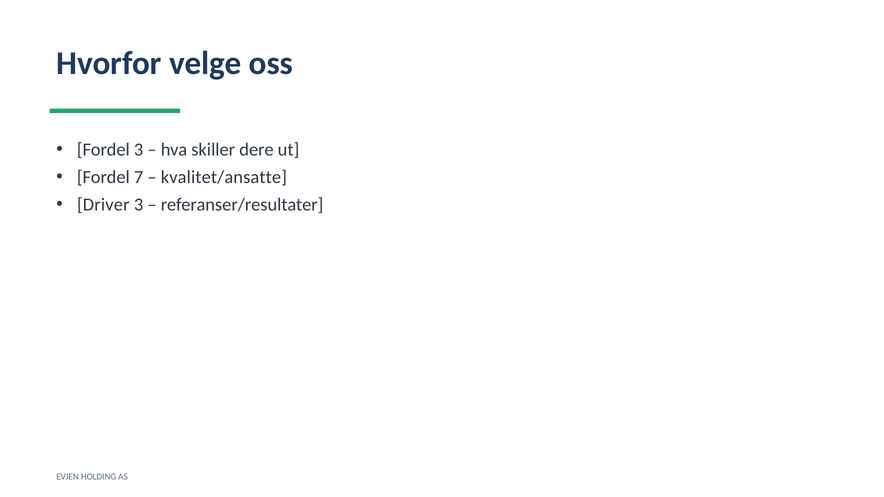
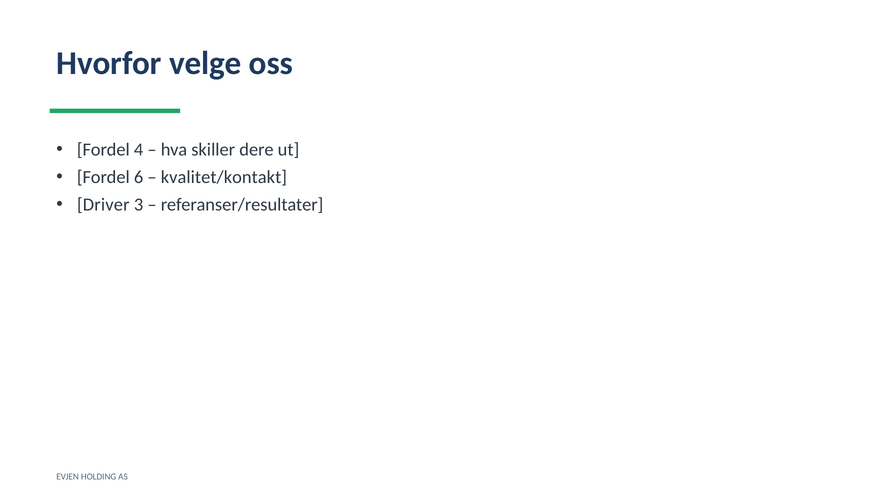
Fordel 3: 3 -> 4
7: 7 -> 6
kvalitet/ansatte: kvalitet/ansatte -> kvalitet/kontakt
